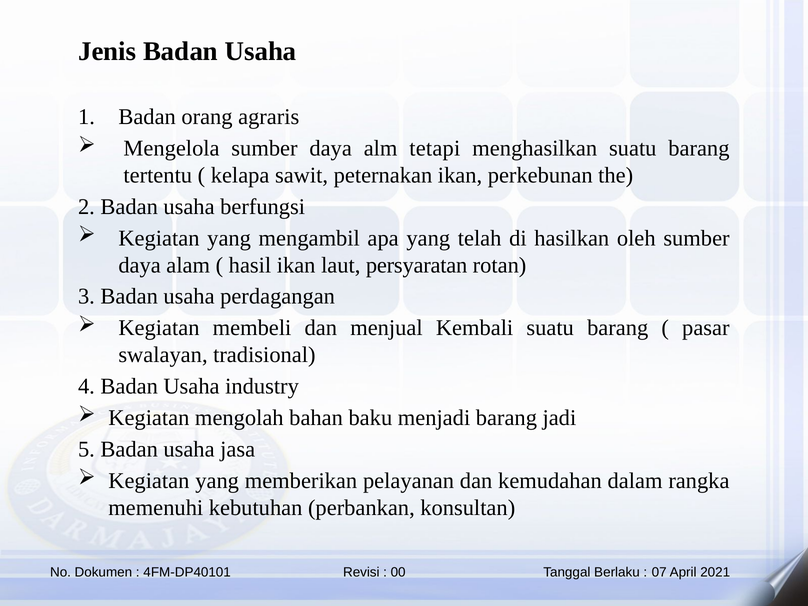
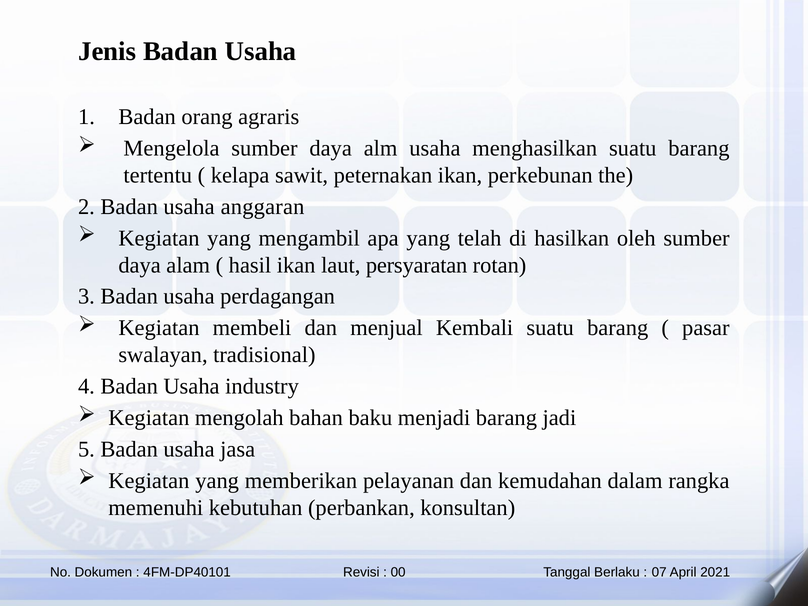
alm tetapi: tetapi -> usaha
berfungsi: berfungsi -> anggaran
